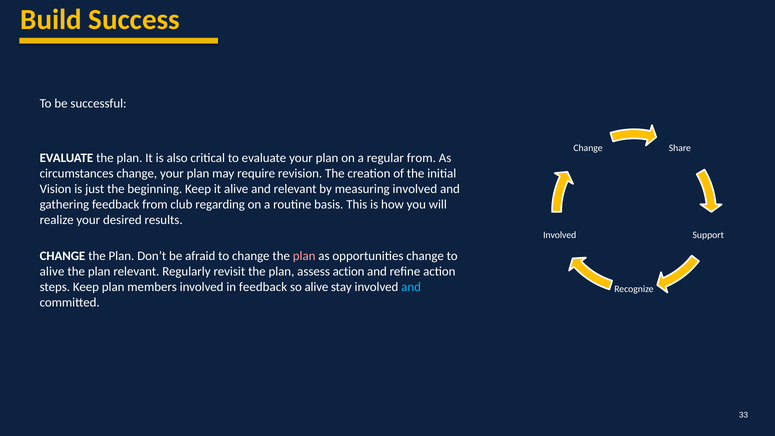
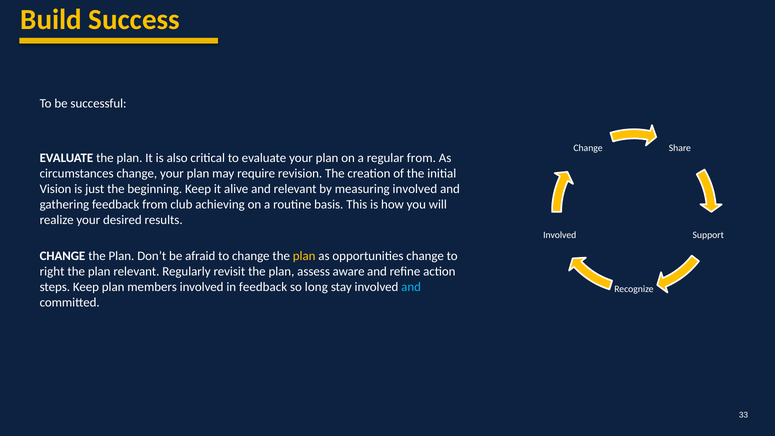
regarding: regarding -> achieving
plan at (304, 256) colour: pink -> yellow
alive at (52, 271): alive -> right
assess action: action -> aware
so alive: alive -> long
